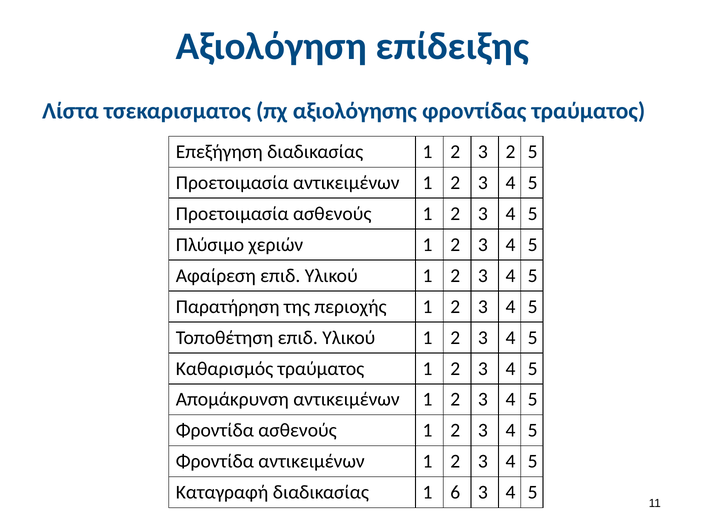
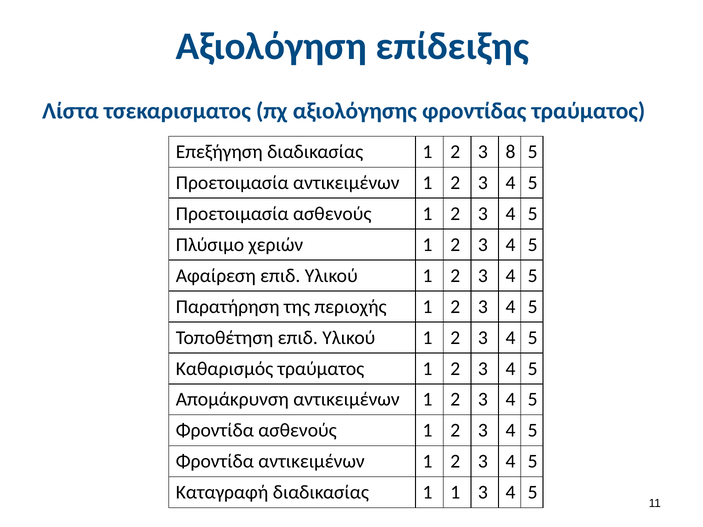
3 2: 2 -> 8
1 6: 6 -> 1
